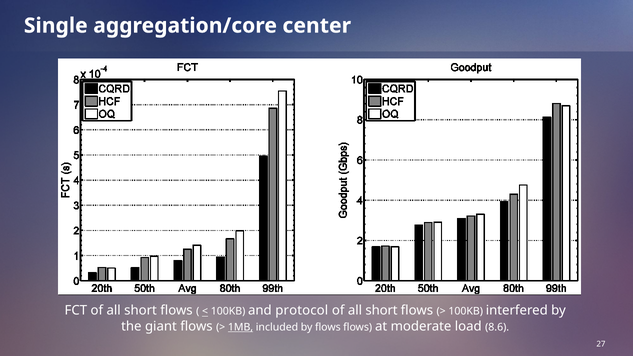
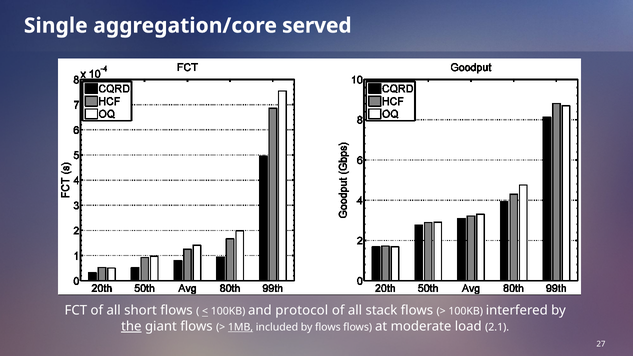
center: center -> served
short at (382, 311): short -> stack
the underline: none -> present
8.6: 8.6 -> 2.1
